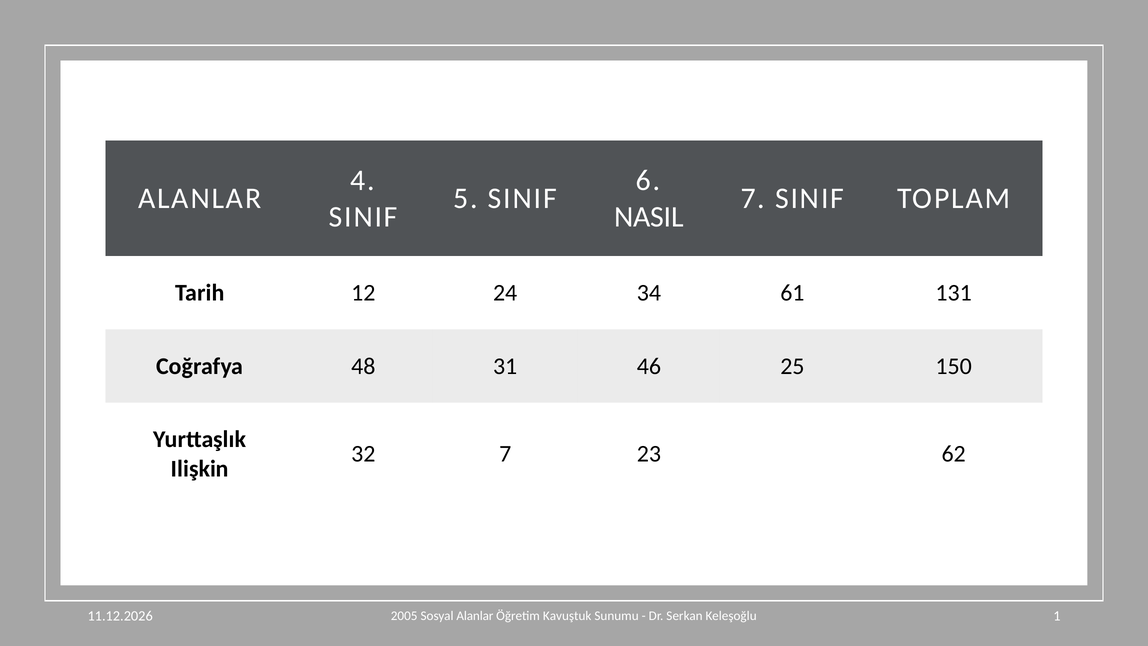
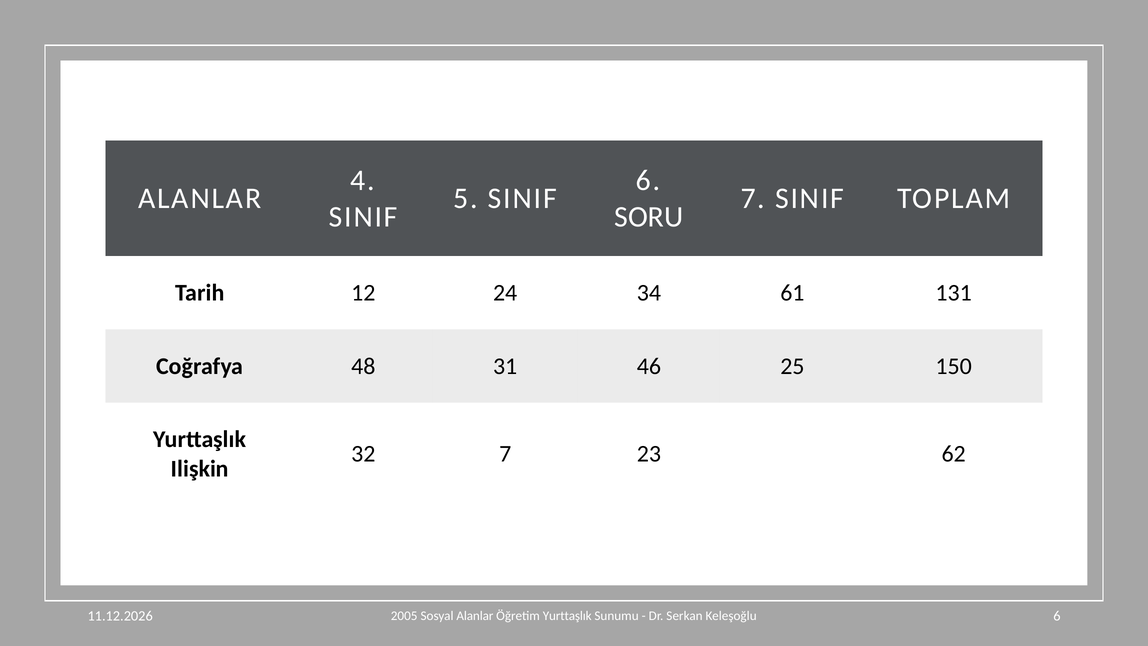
NASIL: NASIL -> SORU
Öğretim Kavuştuk: Kavuştuk -> Yurttaşlık
Keleşoğlu 1: 1 -> 6
